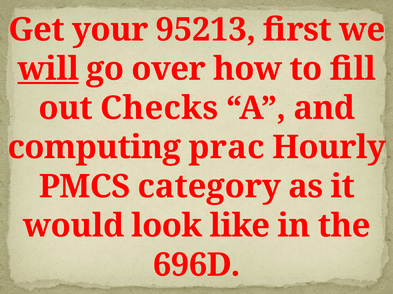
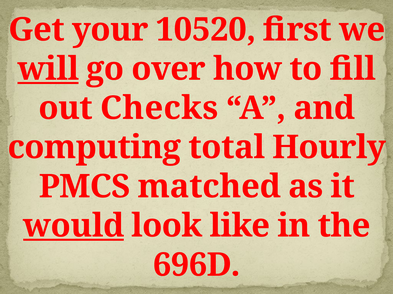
95213: 95213 -> 10520
prac: prac -> total
category: category -> matched
would underline: none -> present
